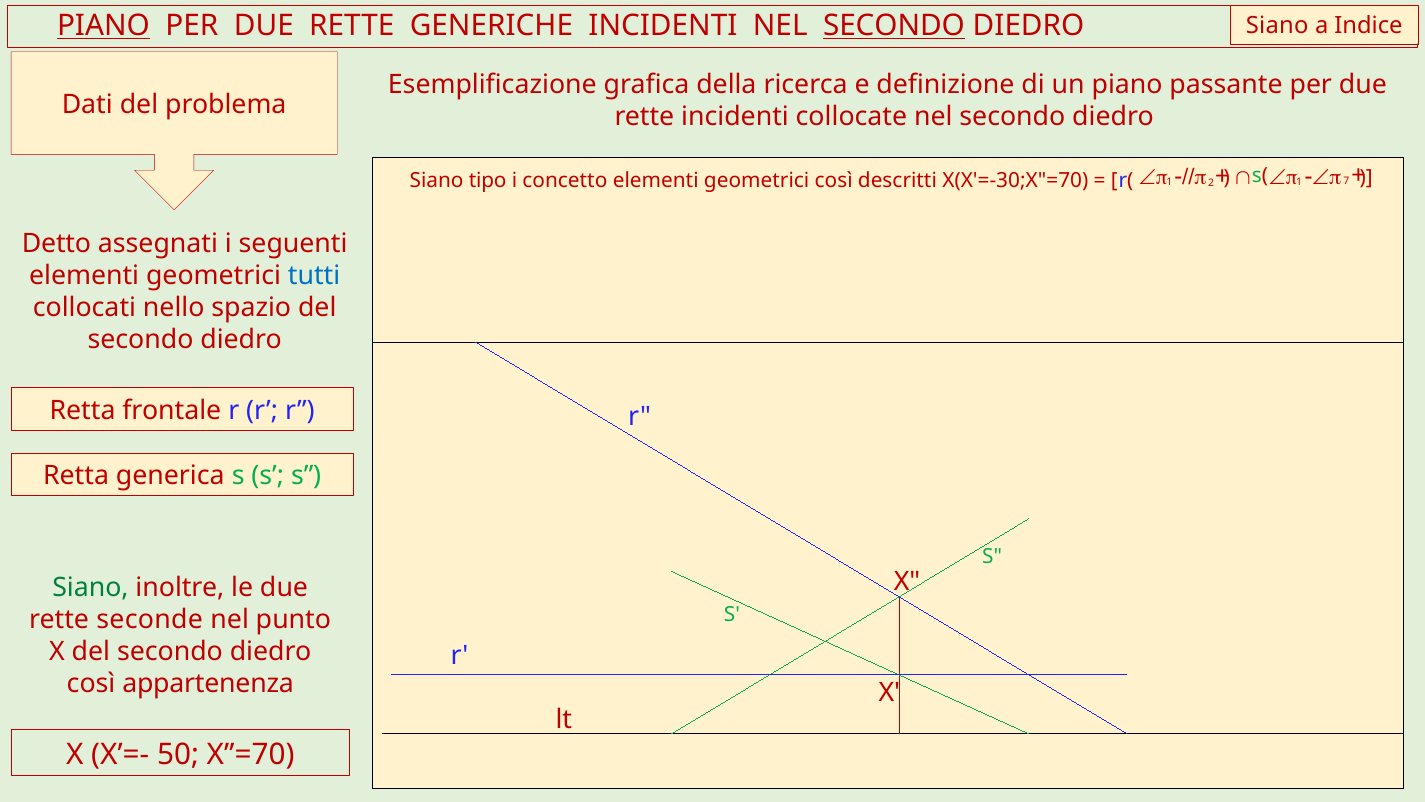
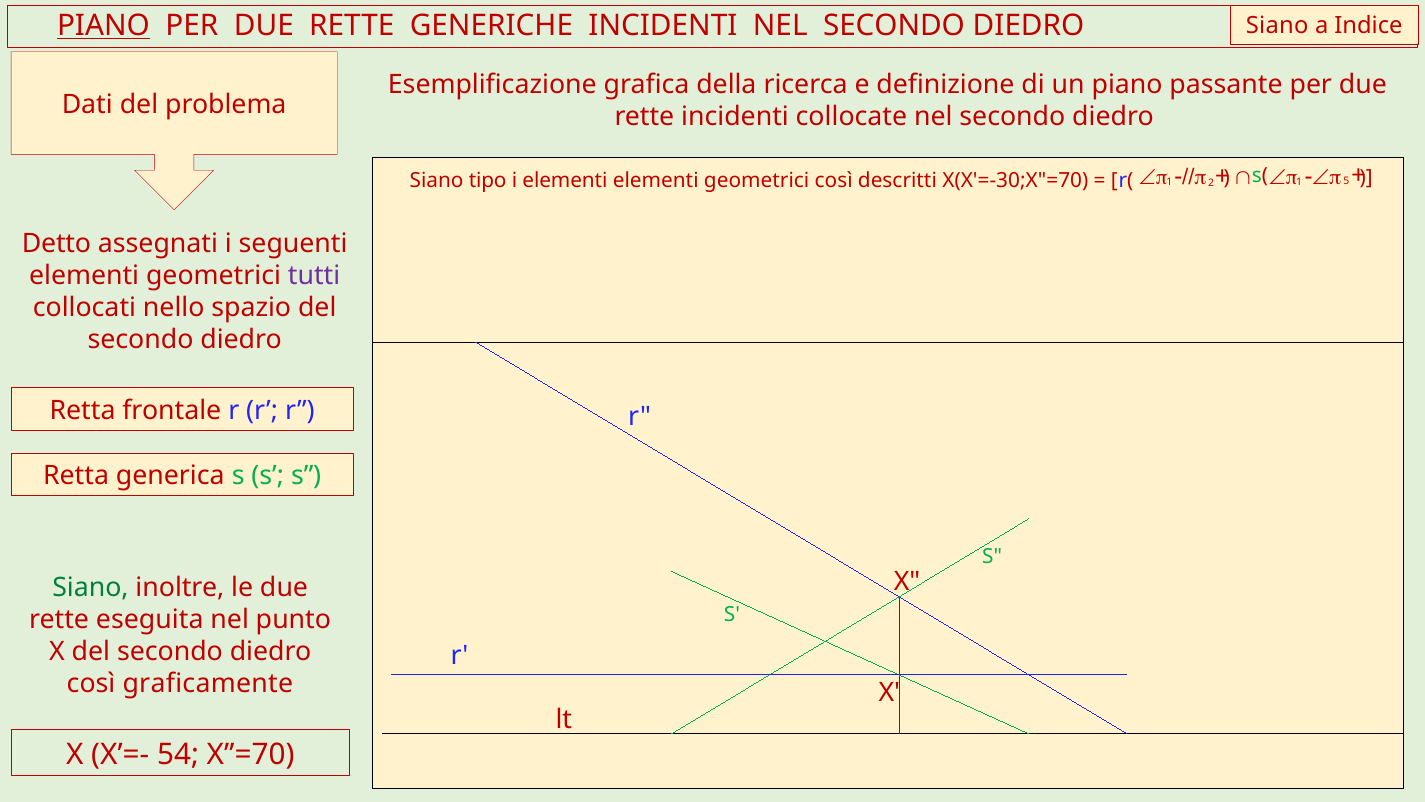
SECONDO at (894, 26) underline: present -> none
i concetto: concetto -> elementi
7: 7 -> 5
tutti colour: blue -> purple
seconde: seconde -> eseguita
appartenenza: appartenenza -> graficamente
50: 50 -> 54
